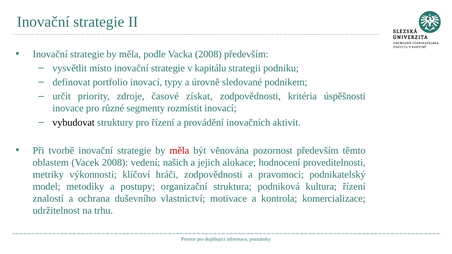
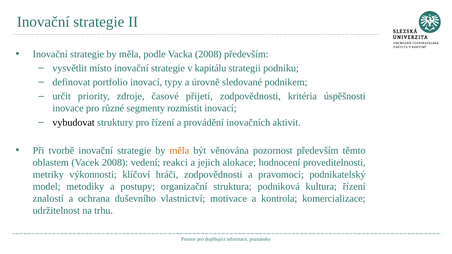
získat: získat -> přijetí
měla at (179, 151) colour: red -> orange
našich: našich -> reakci
